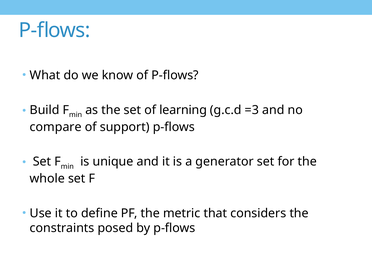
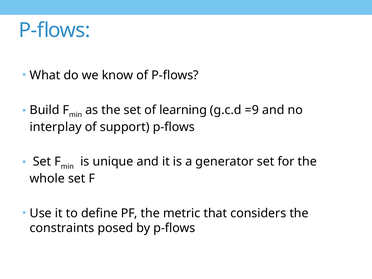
=3: =3 -> =9
compare: compare -> interplay
